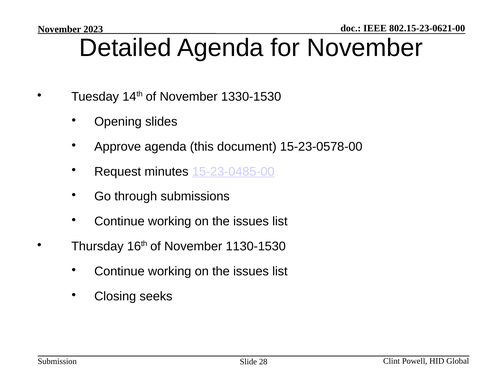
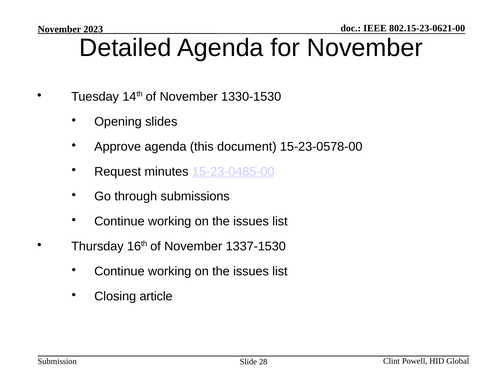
1130-1530: 1130-1530 -> 1337-1530
seeks: seeks -> article
